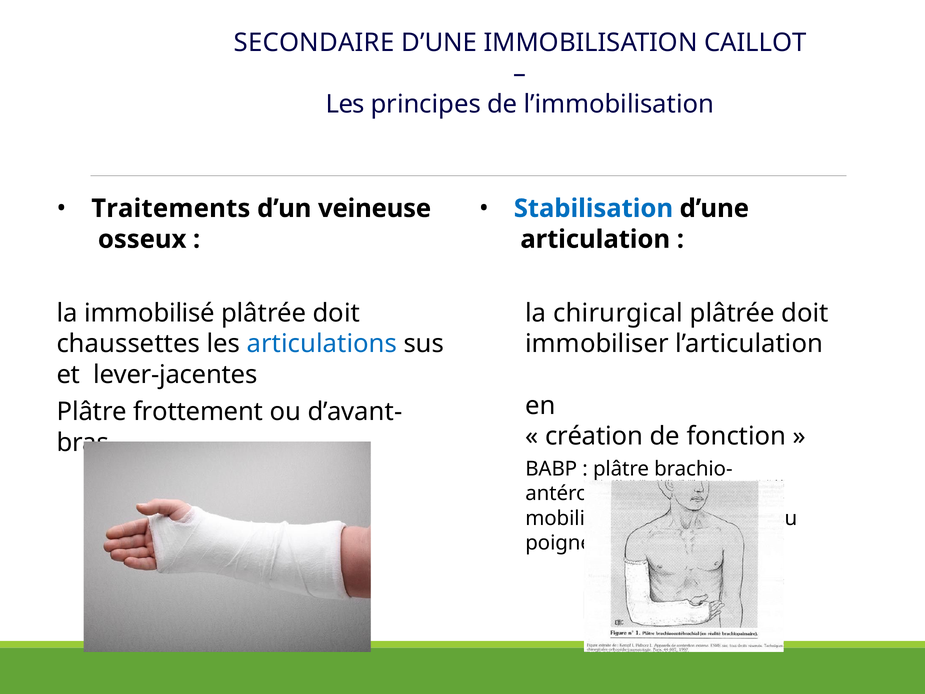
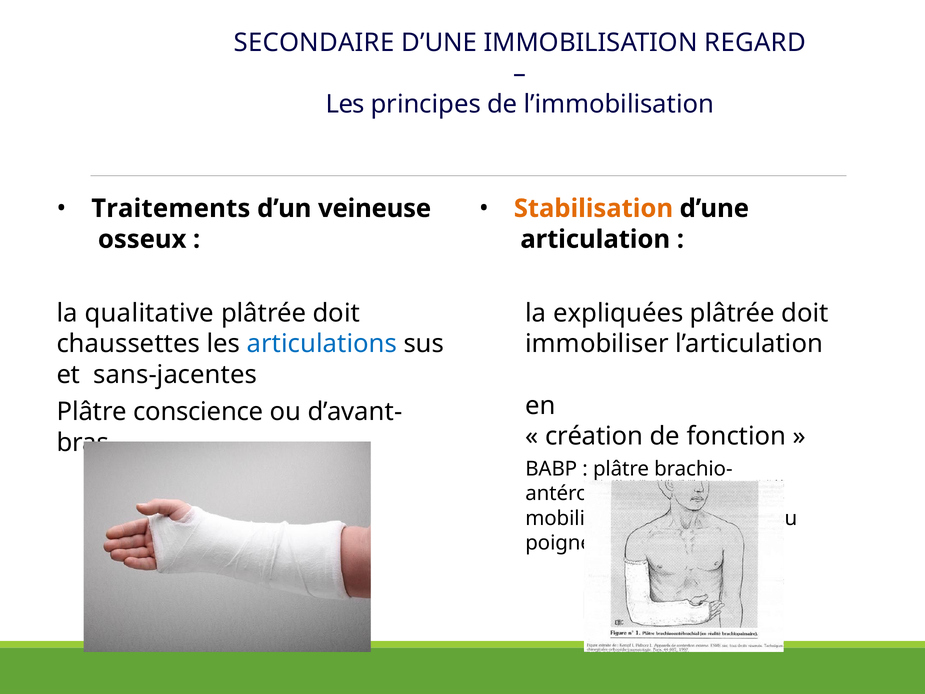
CAILLOT: CAILLOT -> REGARD
Stabilisation colour: blue -> orange
immobilisé: immobilisé -> qualitative
chirurgical: chirurgical -> expliquées
lever-jacentes: lever-jacentes -> sans-jacentes
frottement: frottement -> conscience
